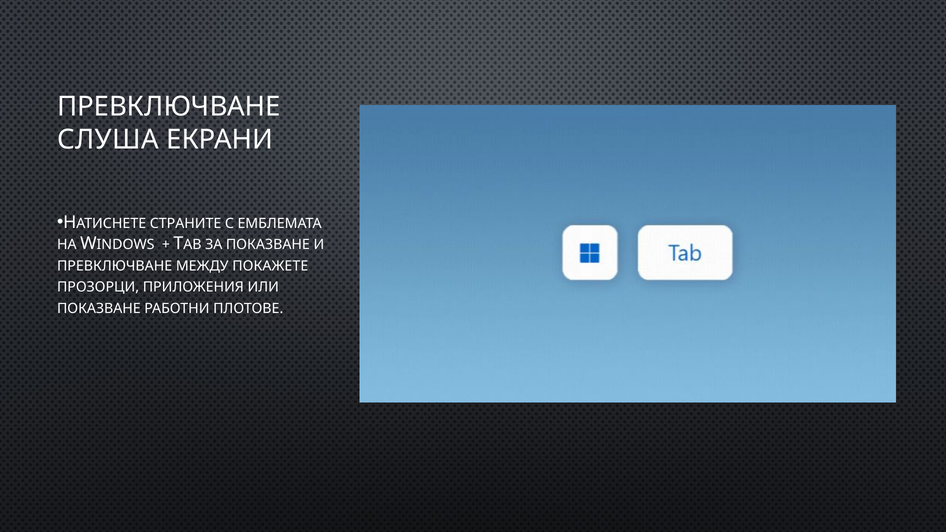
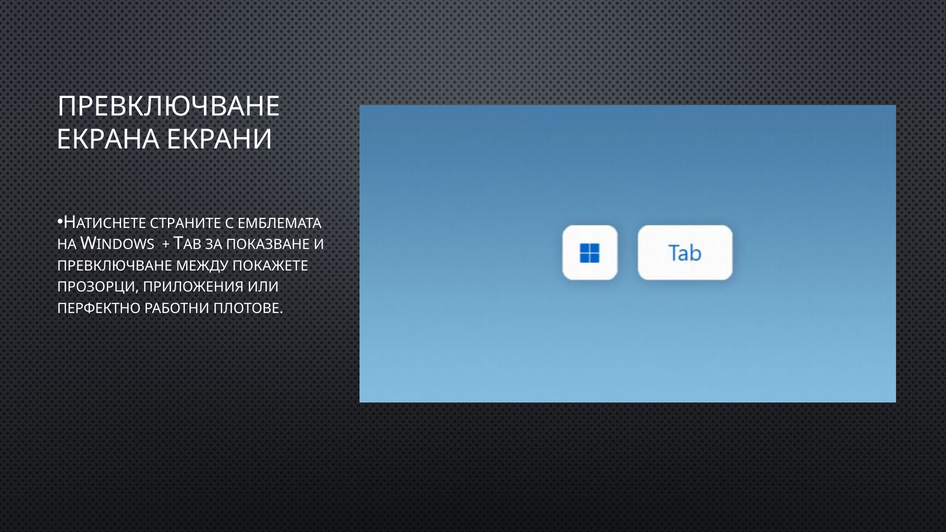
СЛУША: СЛУША -> ЕКРАНА
ПОКАЗВАНЕ at (99, 309): ПОКАЗВАНЕ -> ПЕРФЕКТНО
